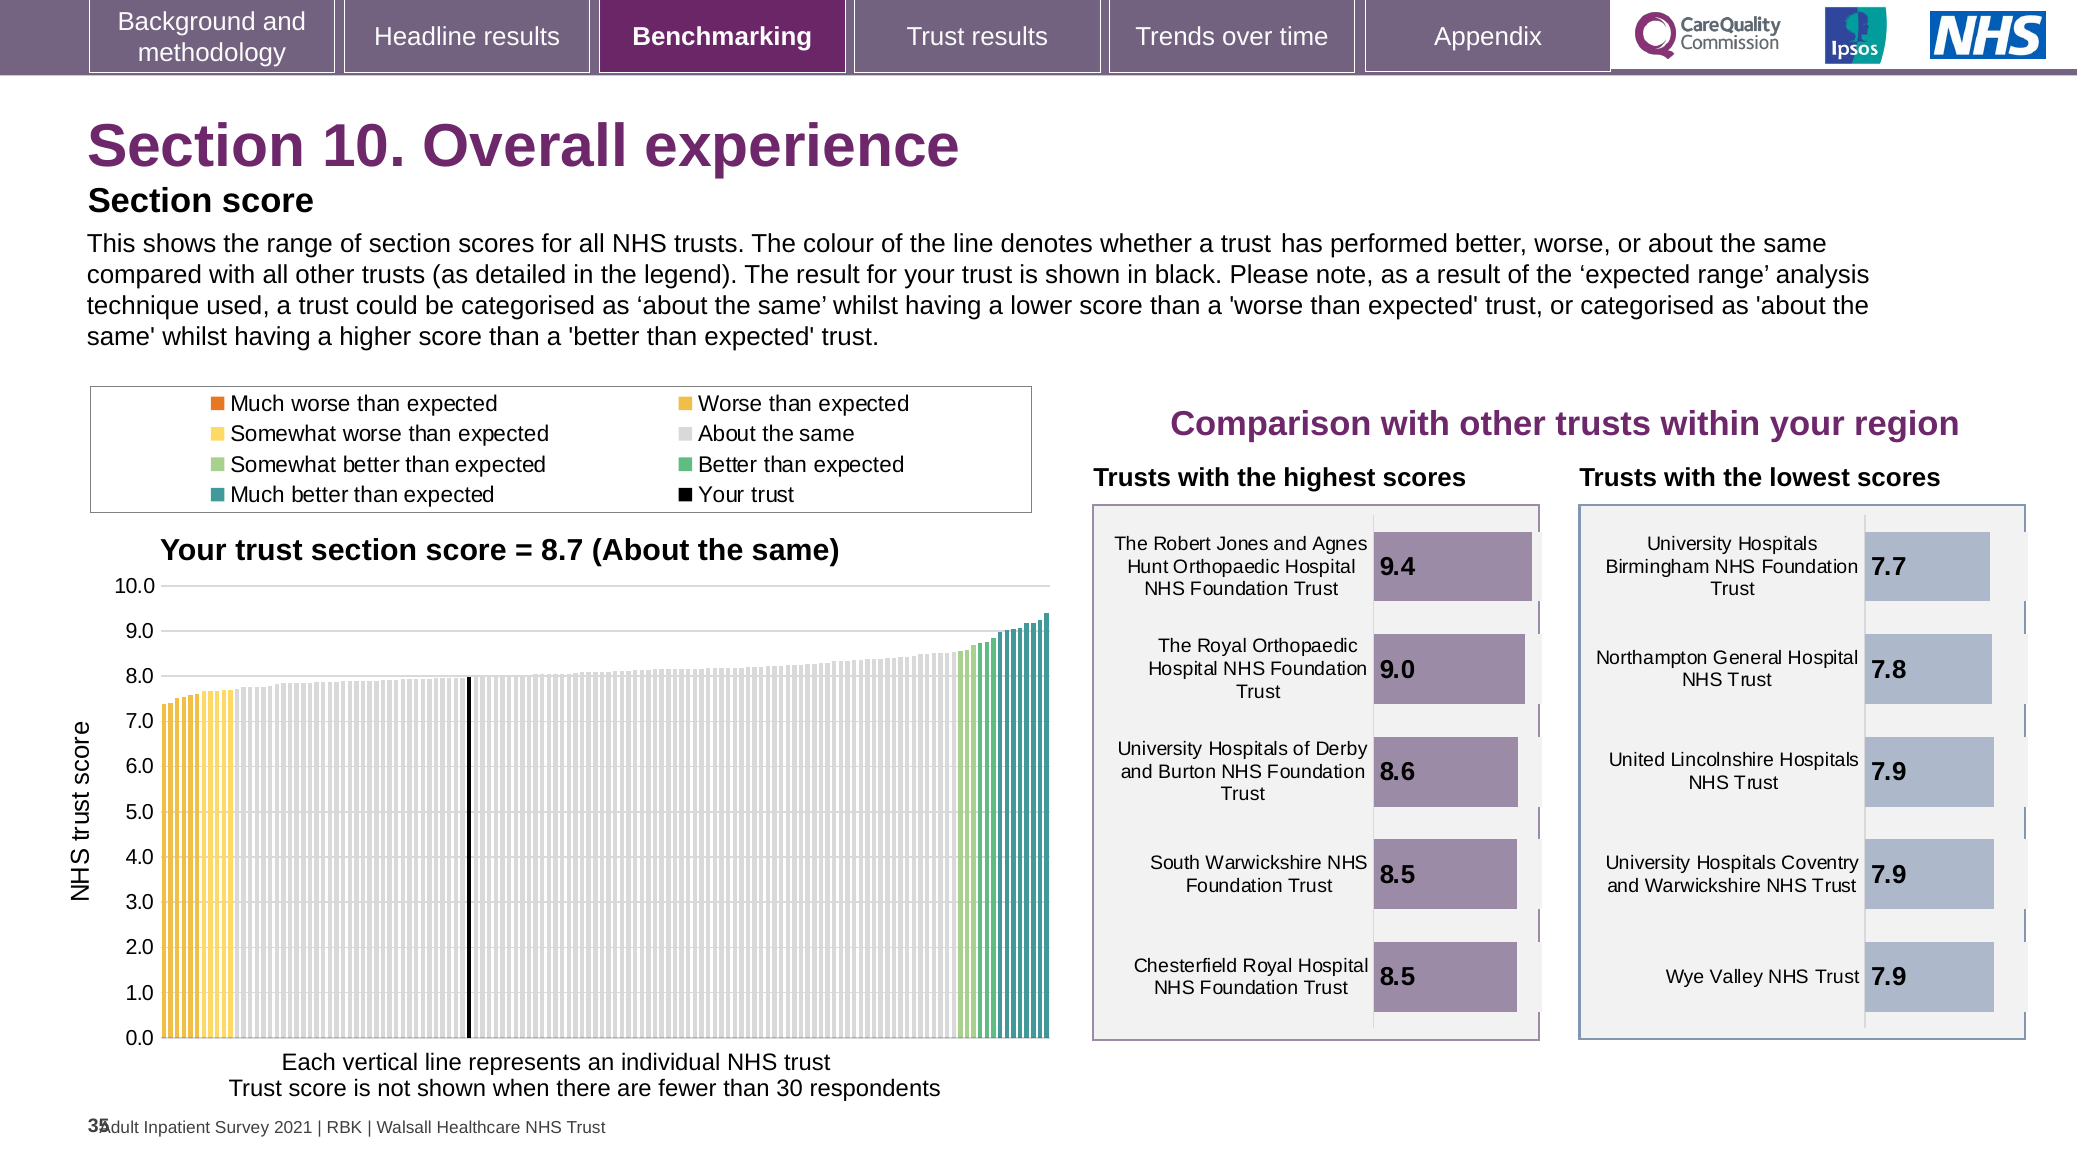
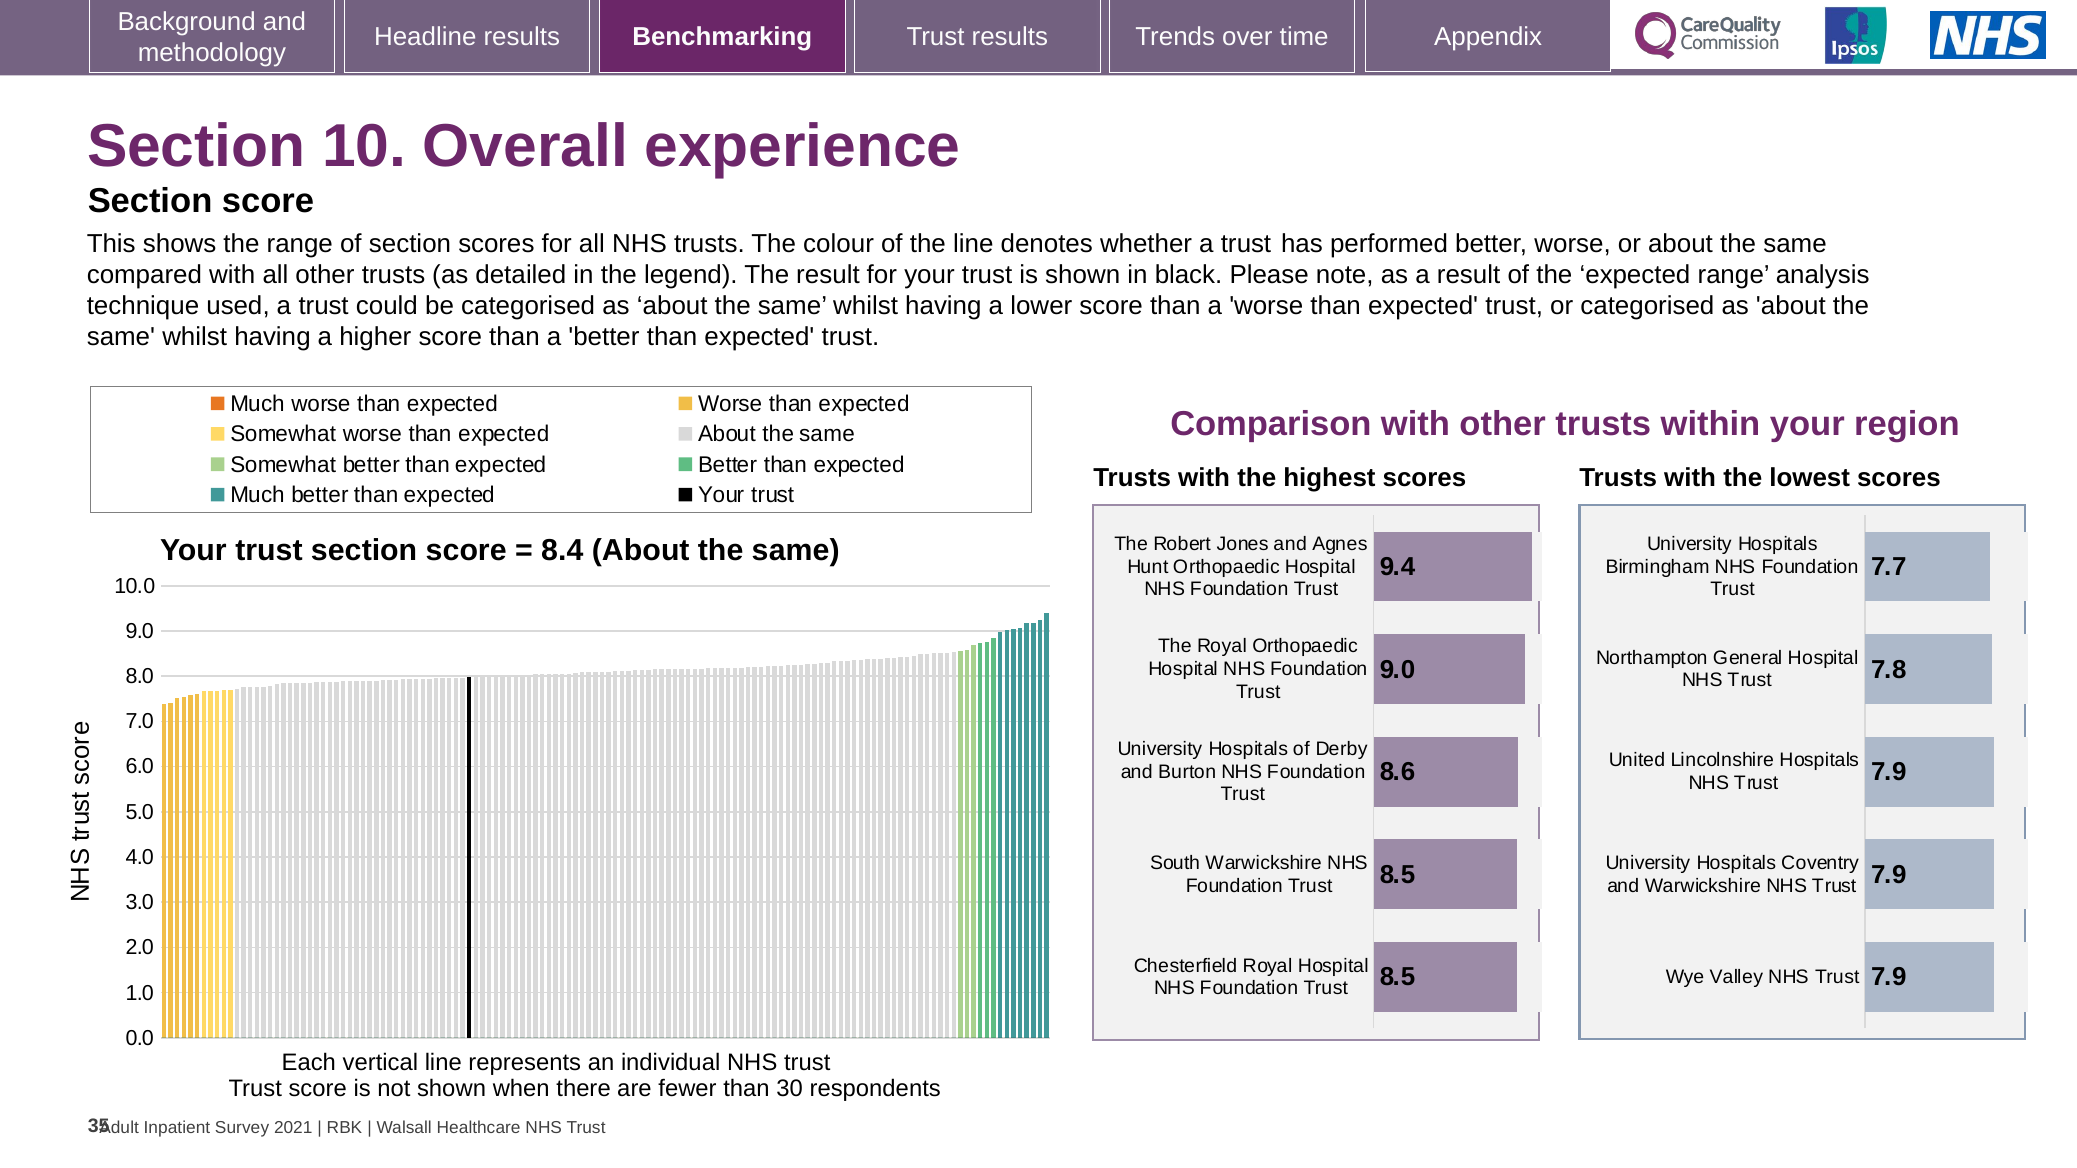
8.7: 8.7 -> 8.4
